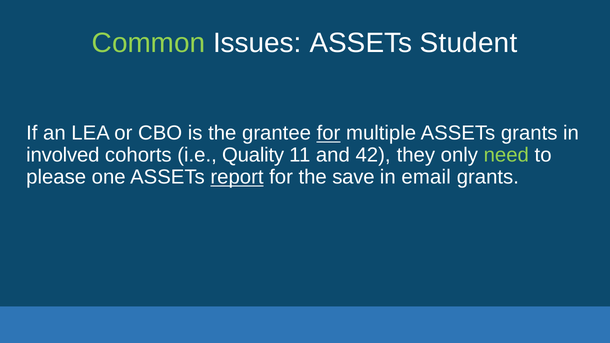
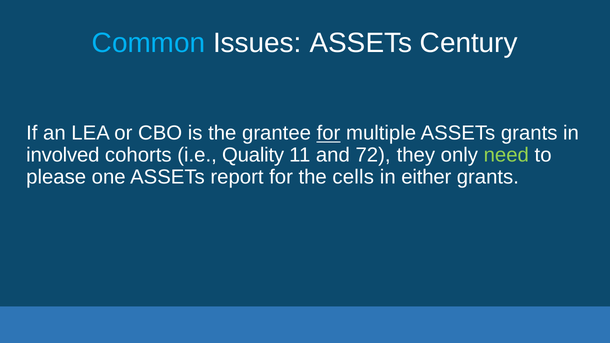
Common colour: light green -> light blue
Student: Student -> Century
42: 42 -> 72
report underline: present -> none
save: save -> cells
email: email -> either
